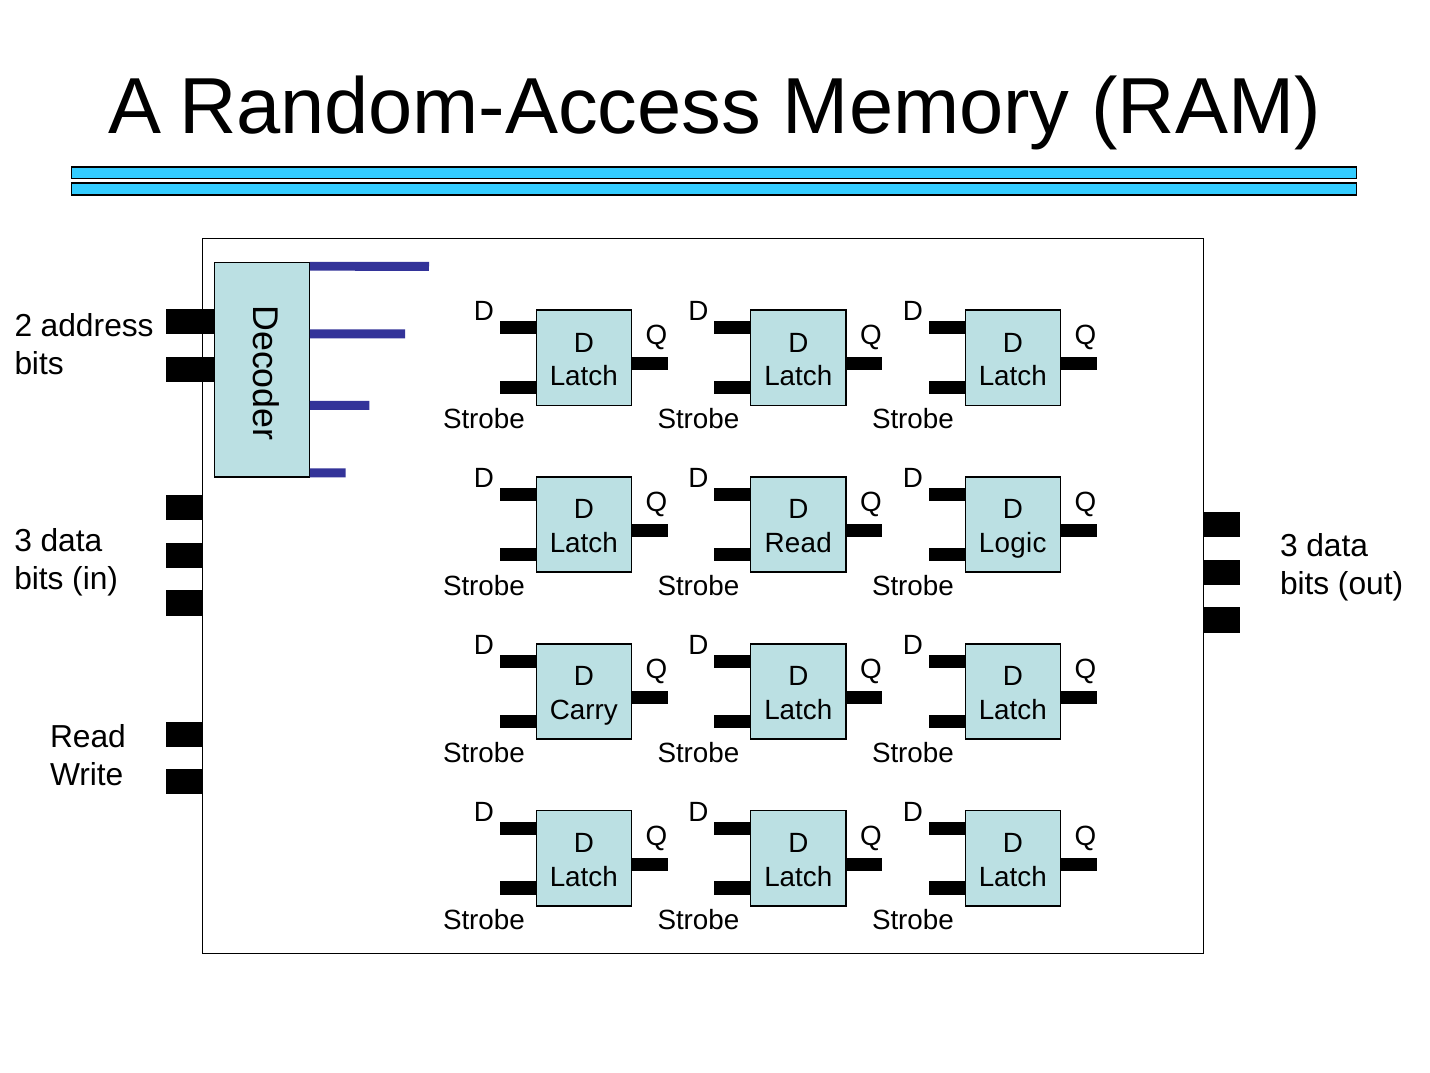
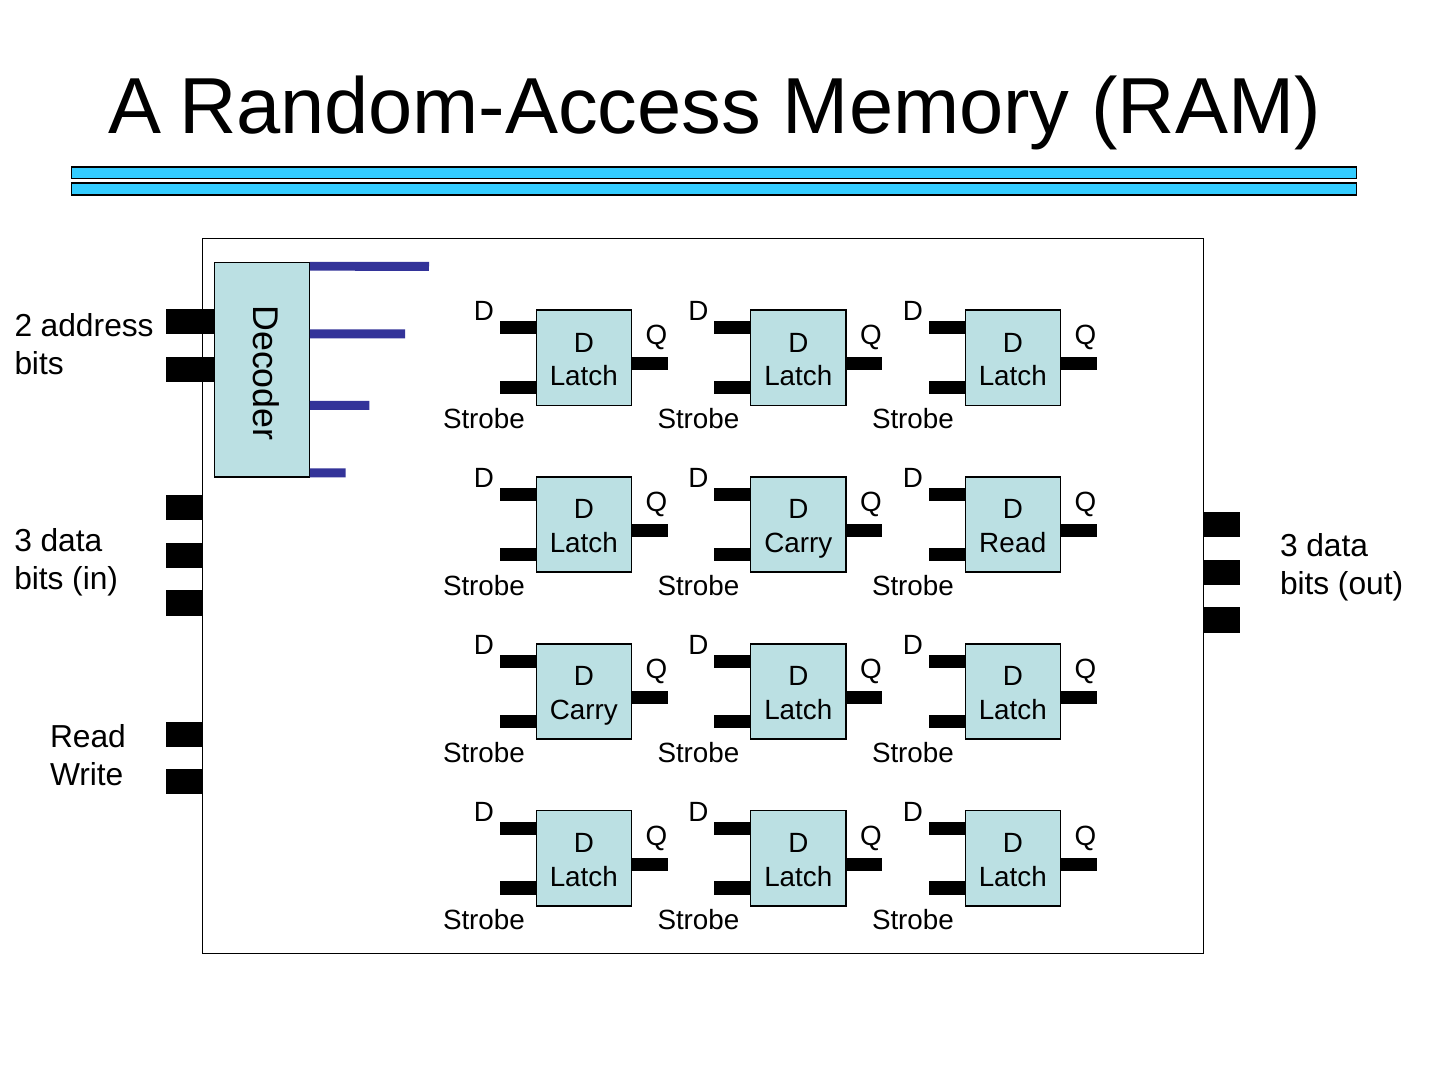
Read at (798, 543): Read -> Carry
Logic at (1013, 543): Logic -> Read
